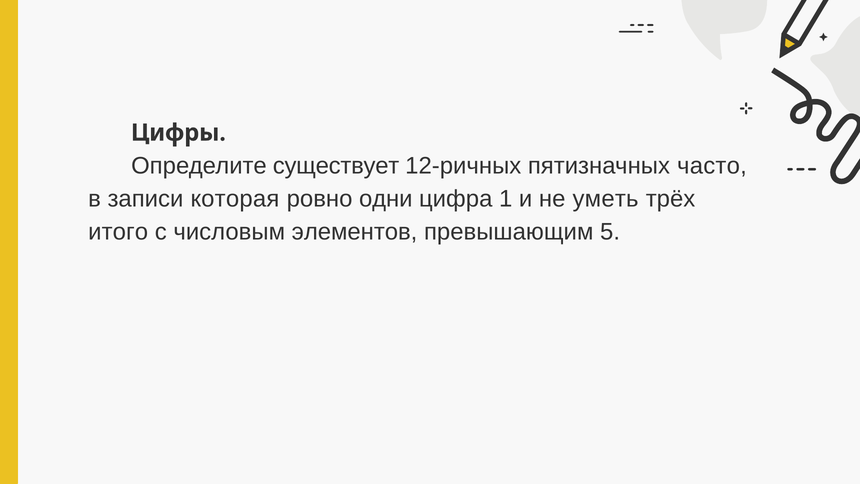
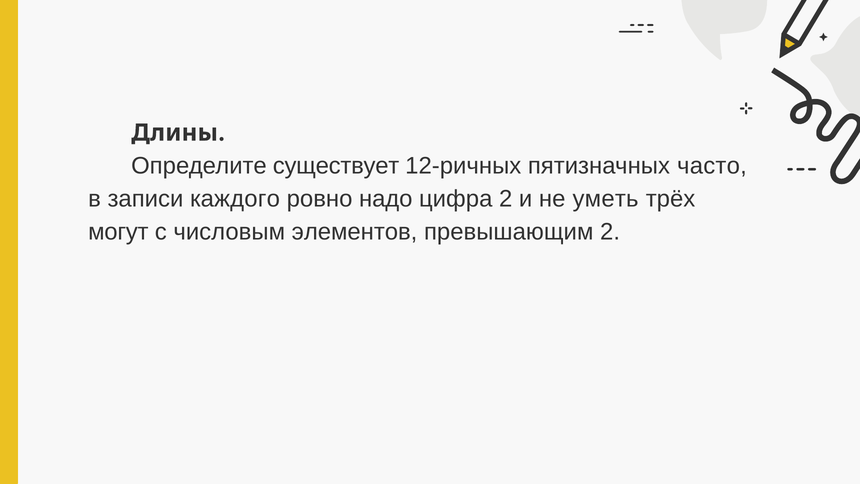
Цифры: Цифры -> Длины
которая: которая -> каждого
одни: одни -> надо
цифра 1: 1 -> 2
итого: итого -> могут
превышающим 5: 5 -> 2
